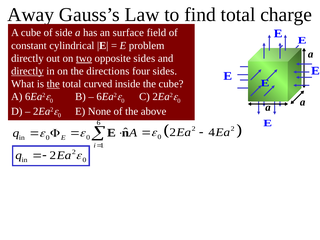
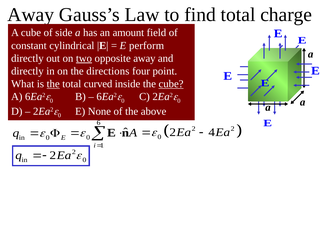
surface: surface -> amount
problem: problem -> perform
opposite sides: sides -> away
directly at (27, 71) underline: present -> none
four sides: sides -> point
cube at (171, 84) underline: none -> present
